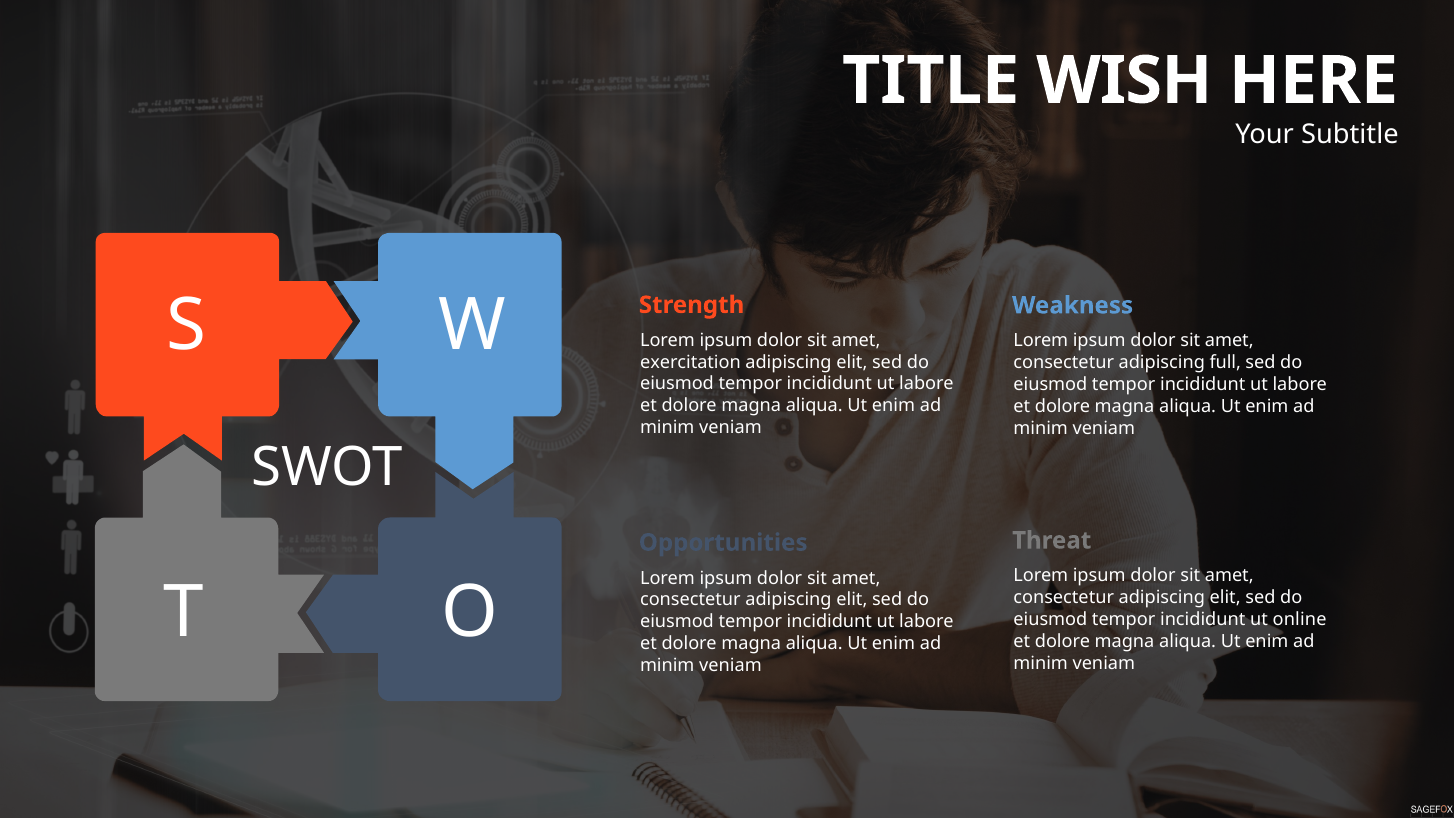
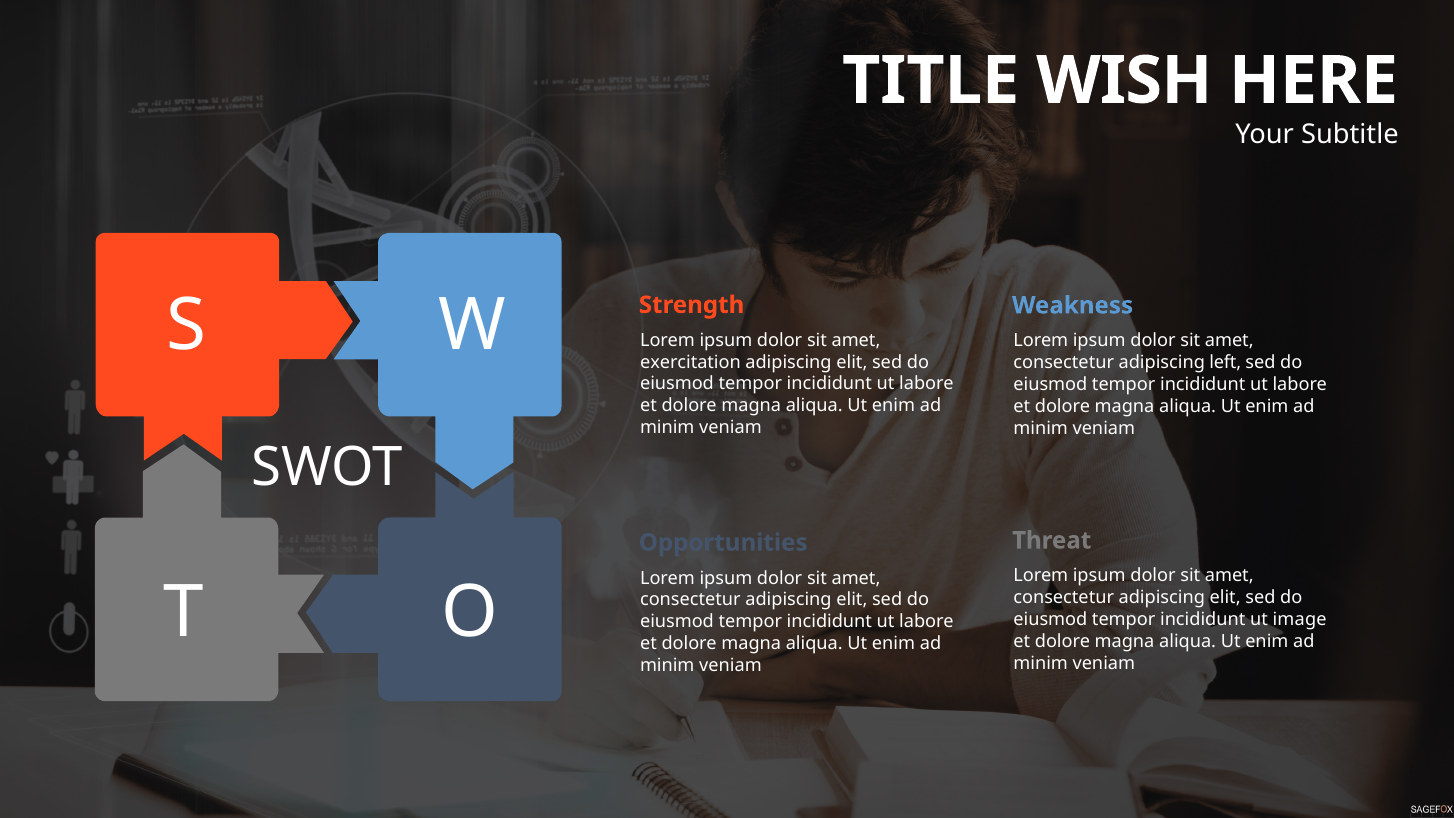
full: full -> left
online: online -> image
